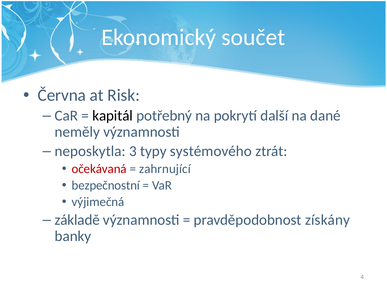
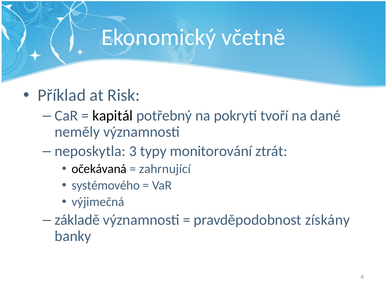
součet: součet -> včetně
Června: Června -> Příklad
další: další -> tvoří
systémového: systémového -> monitorování
očekávaná colour: red -> black
bezpečnostní: bezpečnostní -> systémového
